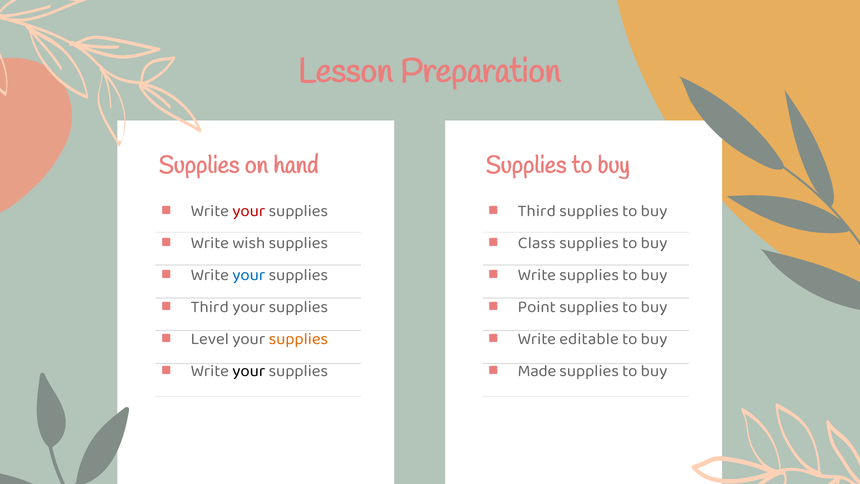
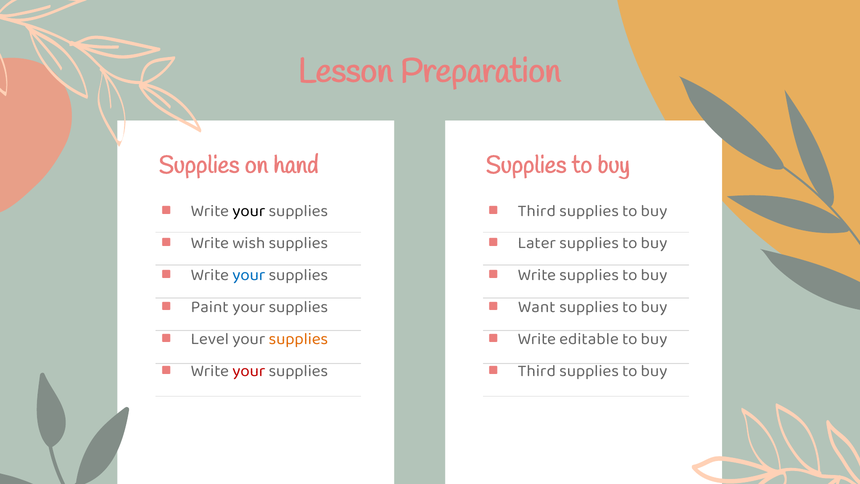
your at (249, 211) colour: red -> black
Class: Class -> Later
Third at (210, 307): Third -> Paint
Point: Point -> Want
your at (249, 371) colour: black -> red
Made at (537, 371): Made -> Third
